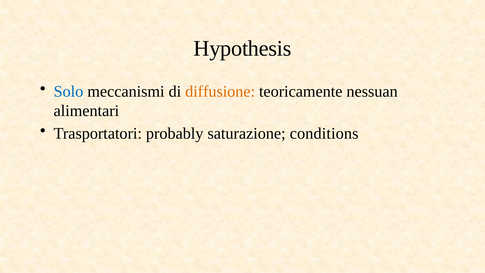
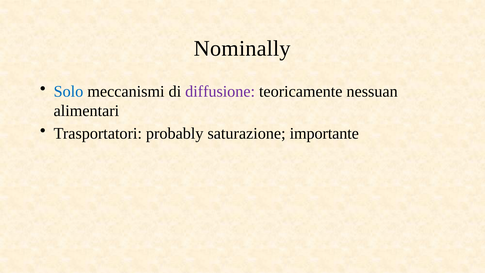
Hypothesis: Hypothesis -> Nominally
diffusione colour: orange -> purple
conditions: conditions -> importante
